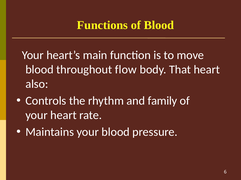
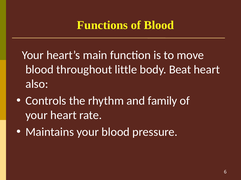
flow: flow -> little
That: That -> Beat
